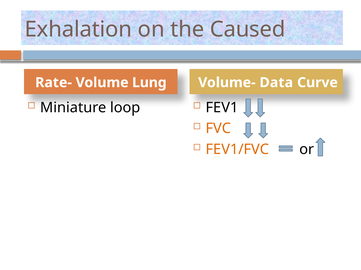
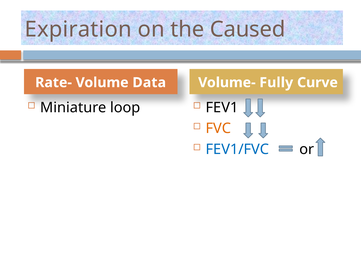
Exhalation: Exhalation -> Expiration
Lung: Lung -> Data
Data: Data -> Fully
FEV1/FVC colour: orange -> blue
